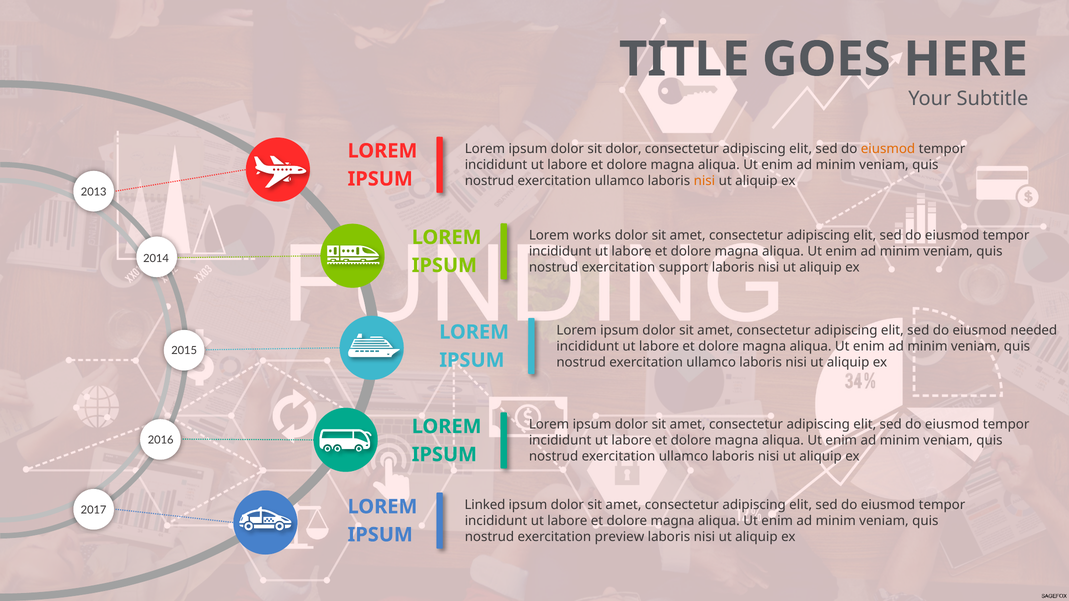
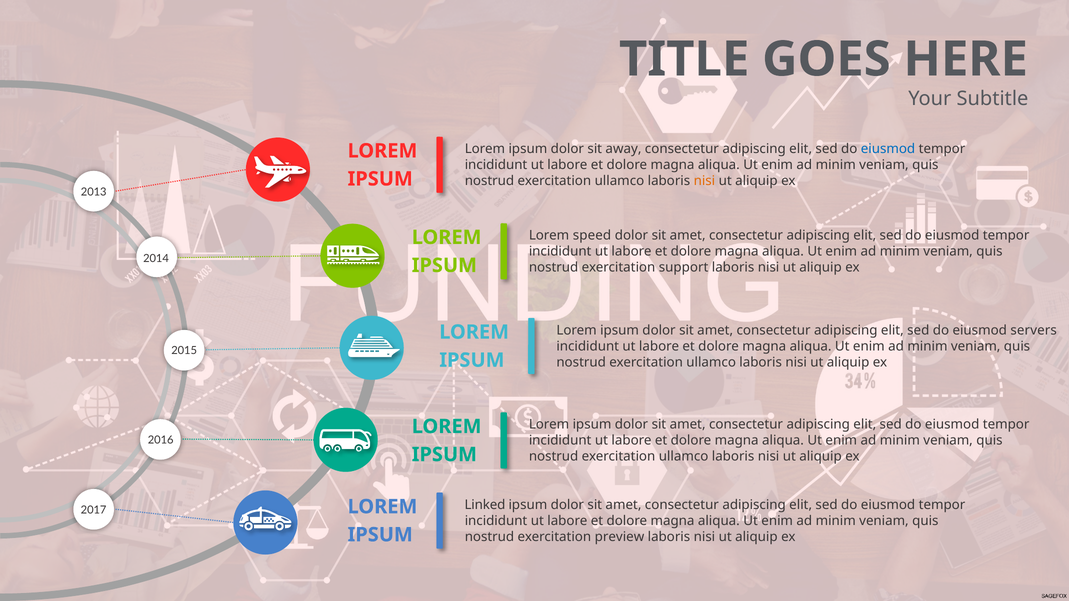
sit dolor: dolor -> away
eiusmod at (888, 149) colour: orange -> blue
works: works -> speed
needed: needed -> servers
